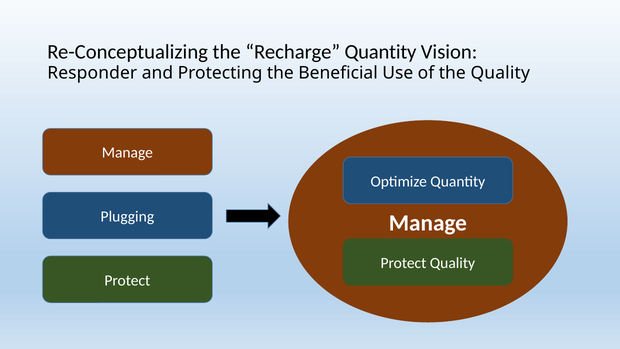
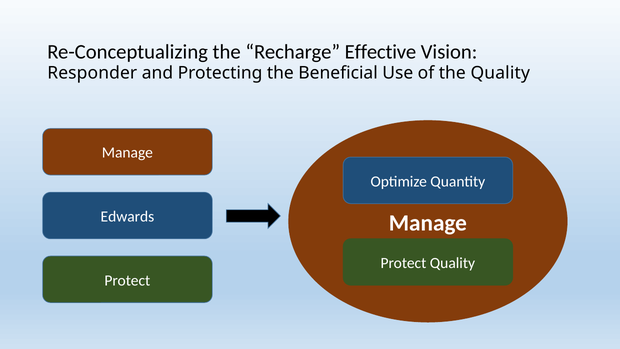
Recharge Quantity: Quantity -> Effective
Plugging: Plugging -> Edwards
